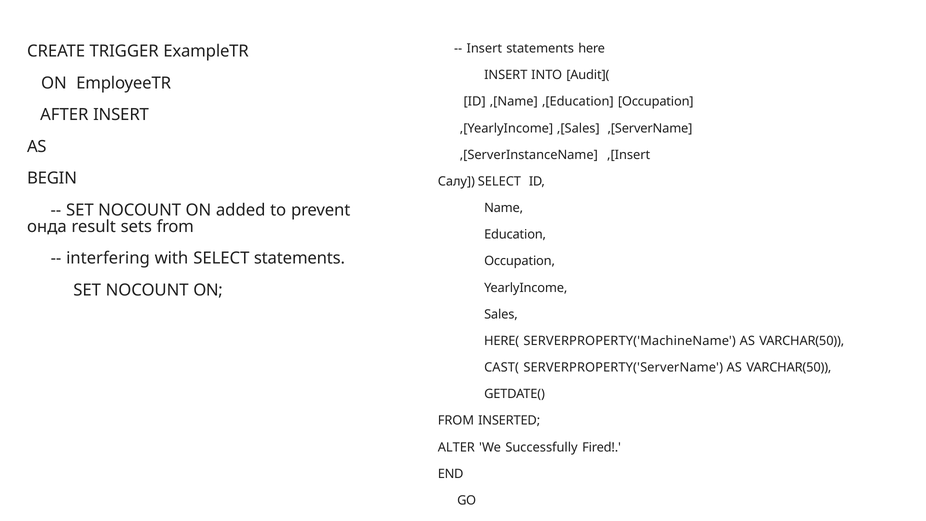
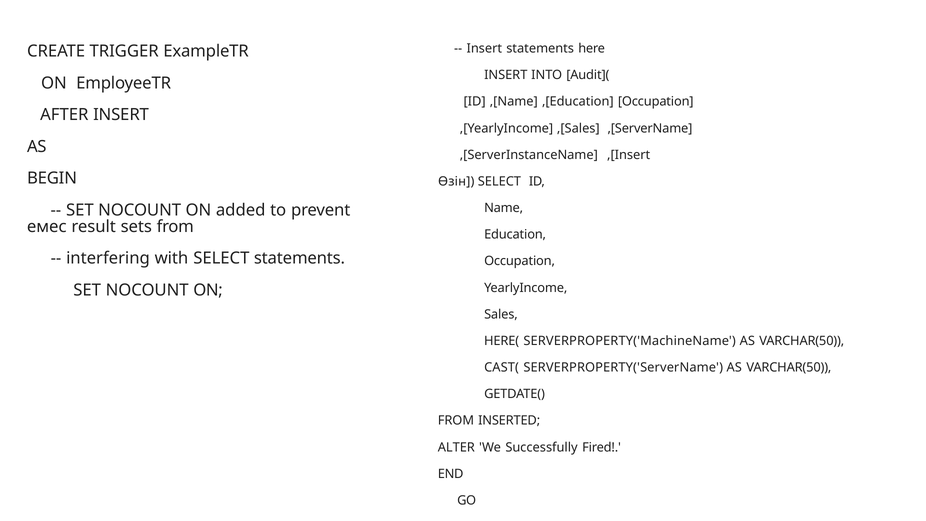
Салу: Салу -> Өзін
онда: онда -> емес
